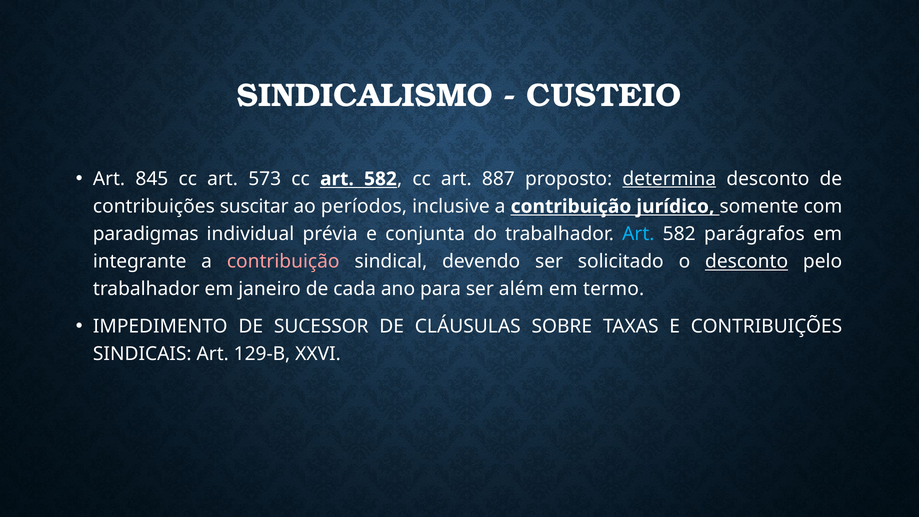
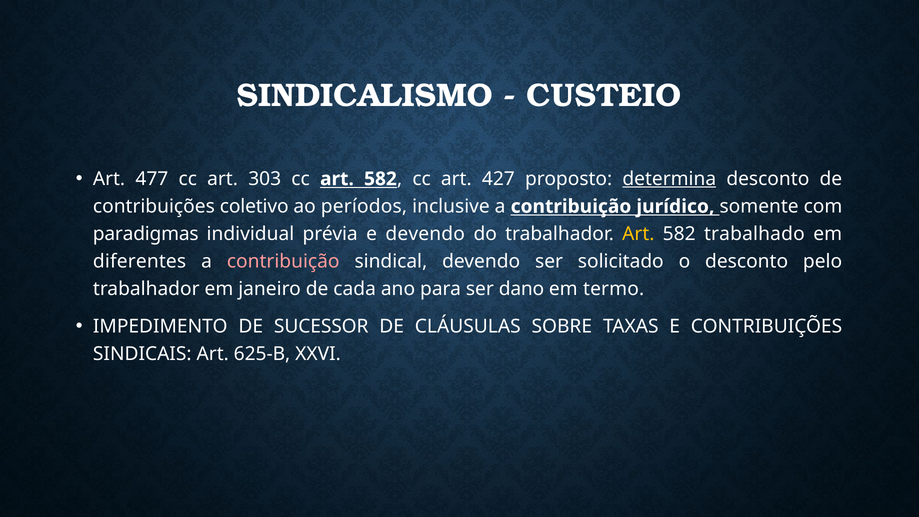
845: 845 -> 477
573: 573 -> 303
887: 887 -> 427
suscitar: suscitar -> coletivo
e conjunta: conjunta -> devendo
Art at (638, 234) colour: light blue -> yellow
parágrafos: parágrafos -> trabalhado
integrante: integrante -> diferentes
desconto at (747, 262) underline: present -> none
além: além -> dano
129-B: 129-B -> 625-B
